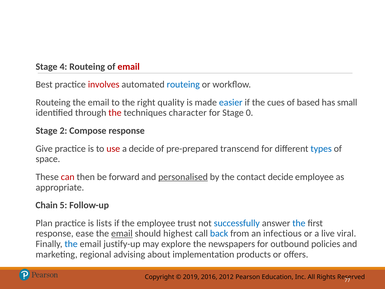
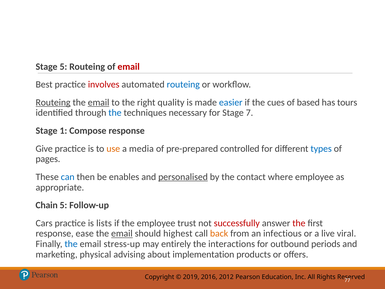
Stage 4: 4 -> 5
Routeing at (53, 102) underline: none -> present
email at (99, 102) underline: none -> present
small: small -> tours
the at (115, 113) colour: red -> blue
character: character -> necessary
0: 0 -> 7
2: 2 -> 1
use colour: red -> orange
a decide: decide -> media
transcend: transcend -> controlled
space: space -> pages
can colour: red -> blue
forward: forward -> enables
contact decide: decide -> where
Plan: Plan -> Cars
successfully colour: blue -> red
the at (299, 223) colour: blue -> red
back colour: blue -> orange
justify-up: justify-up -> stress-up
explore: explore -> entirely
newspapers: newspapers -> interactions
policies: policies -> periods
regional: regional -> physical
